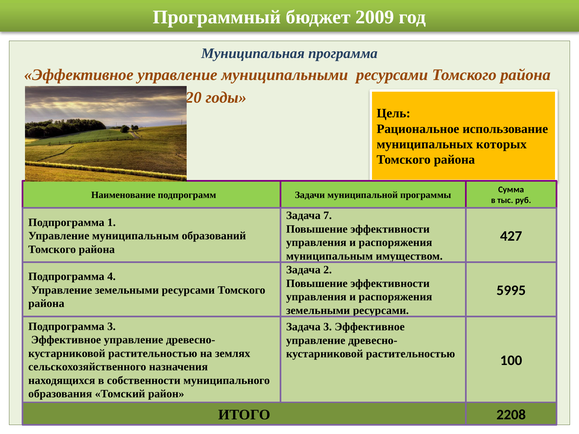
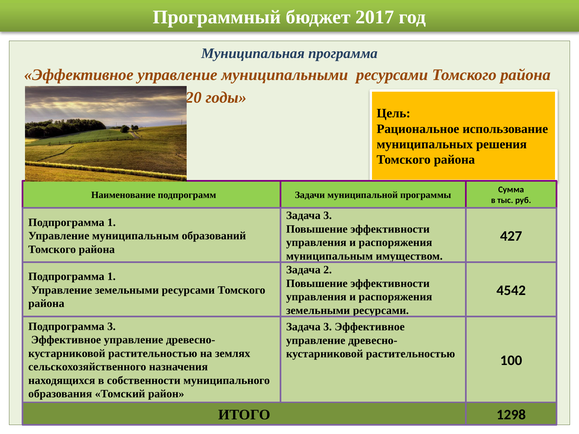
2009: 2009 -> 2017
которых: которых -> решения
7 at (328, 216): 7 -> 3
4 at (111, 277): 4 -> 1
5995: 5995 -> 4542
2208: 2208 -> 1298
